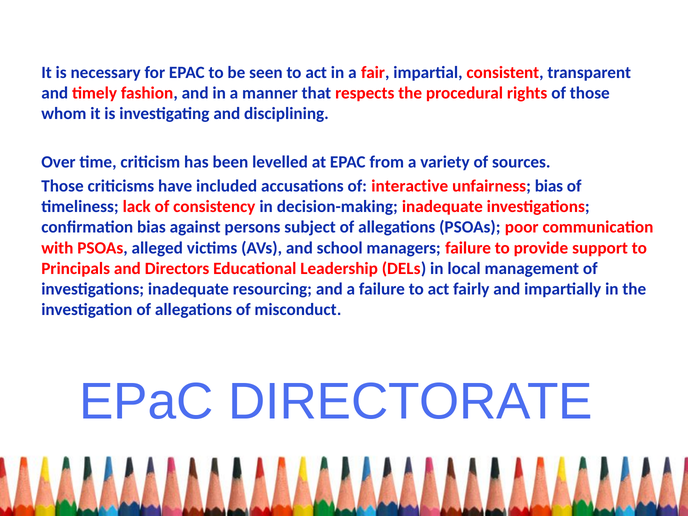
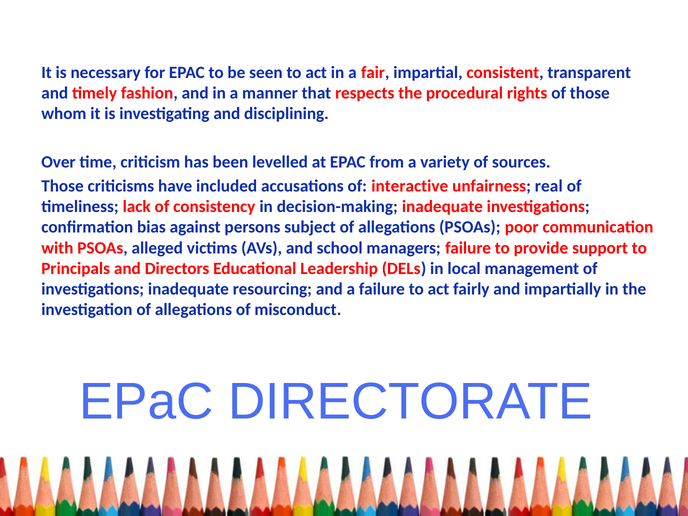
unfairness bias: bias -> real
